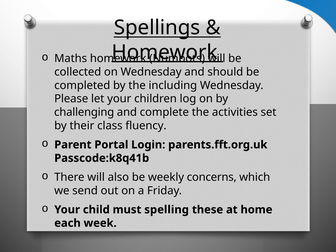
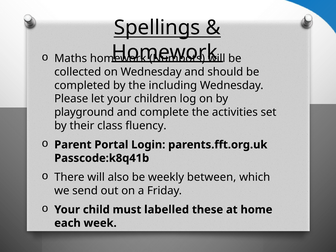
challenging: challenging -> playground
concerns: concerns -> between
spelling: spelling -> labelled
